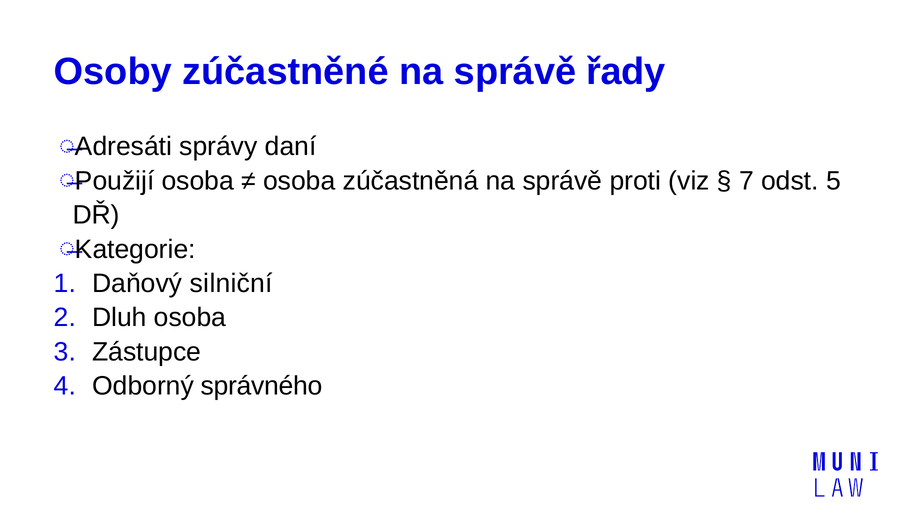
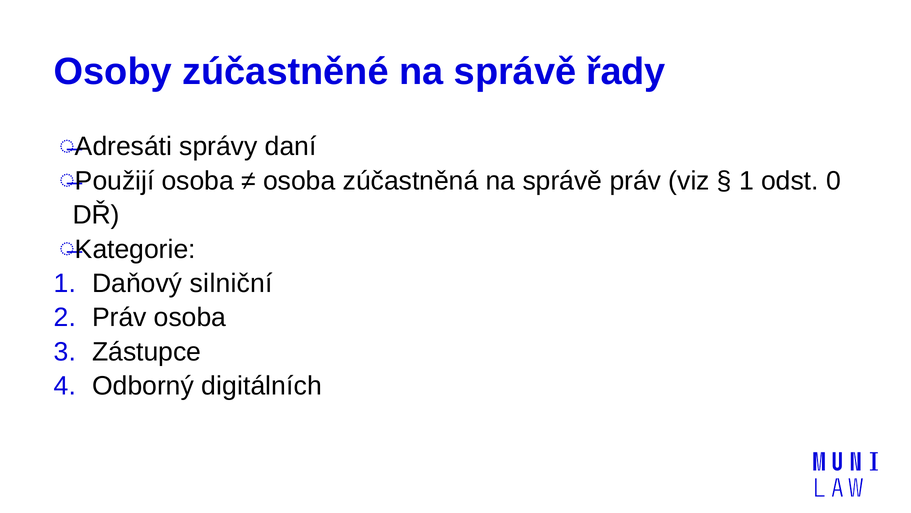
správě proti: proti -> práv
7 at (746, 181): 7 -> 1
5: 5 -> 0
2 Dluh: Dluh -> Práv
správného: správného -> digitálních
